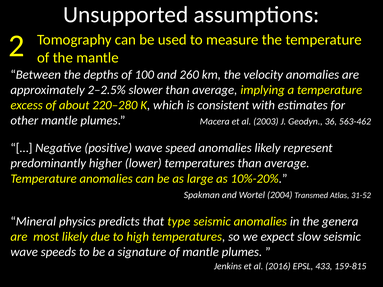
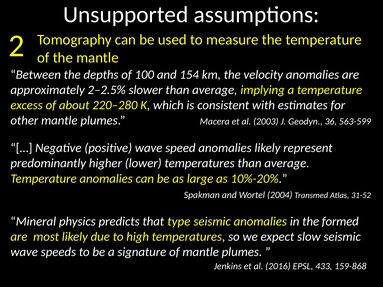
260: 260 -> 154
563-462: 563-462 -> 563-599
genera: genera -> formed
159-815: 159-815 -> 159-868
